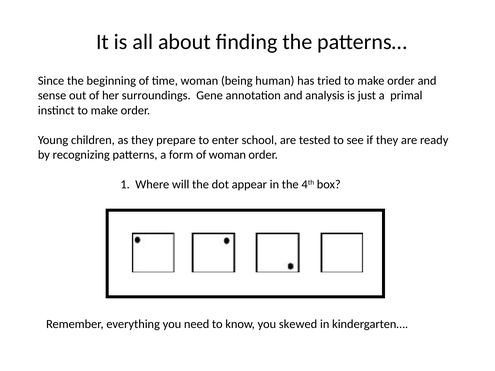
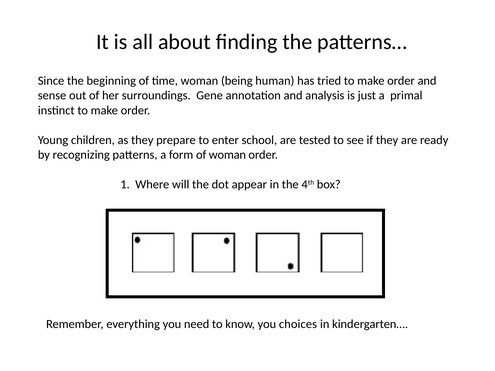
skewed: skewed -> choices
